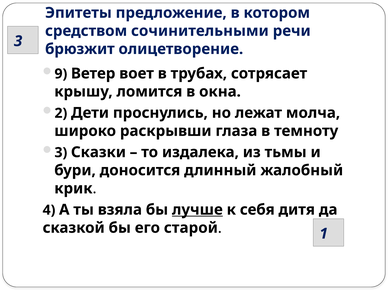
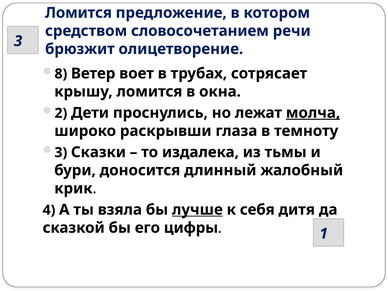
Эпитеты at (78, 13): Эпитеты -> Ломится
сочинительными: сочинительными -> словосочетанием
9: 9 -> 8
молча underline: none -> present
старой: старой -> цифры
